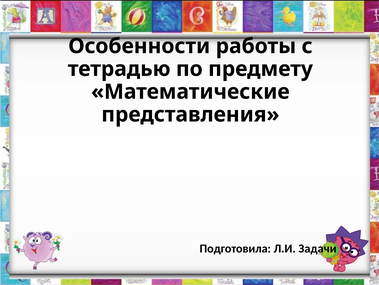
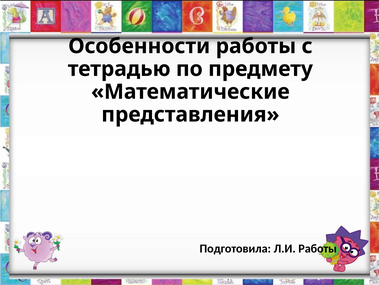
Л.И Задачи: Задачи -> Работы
